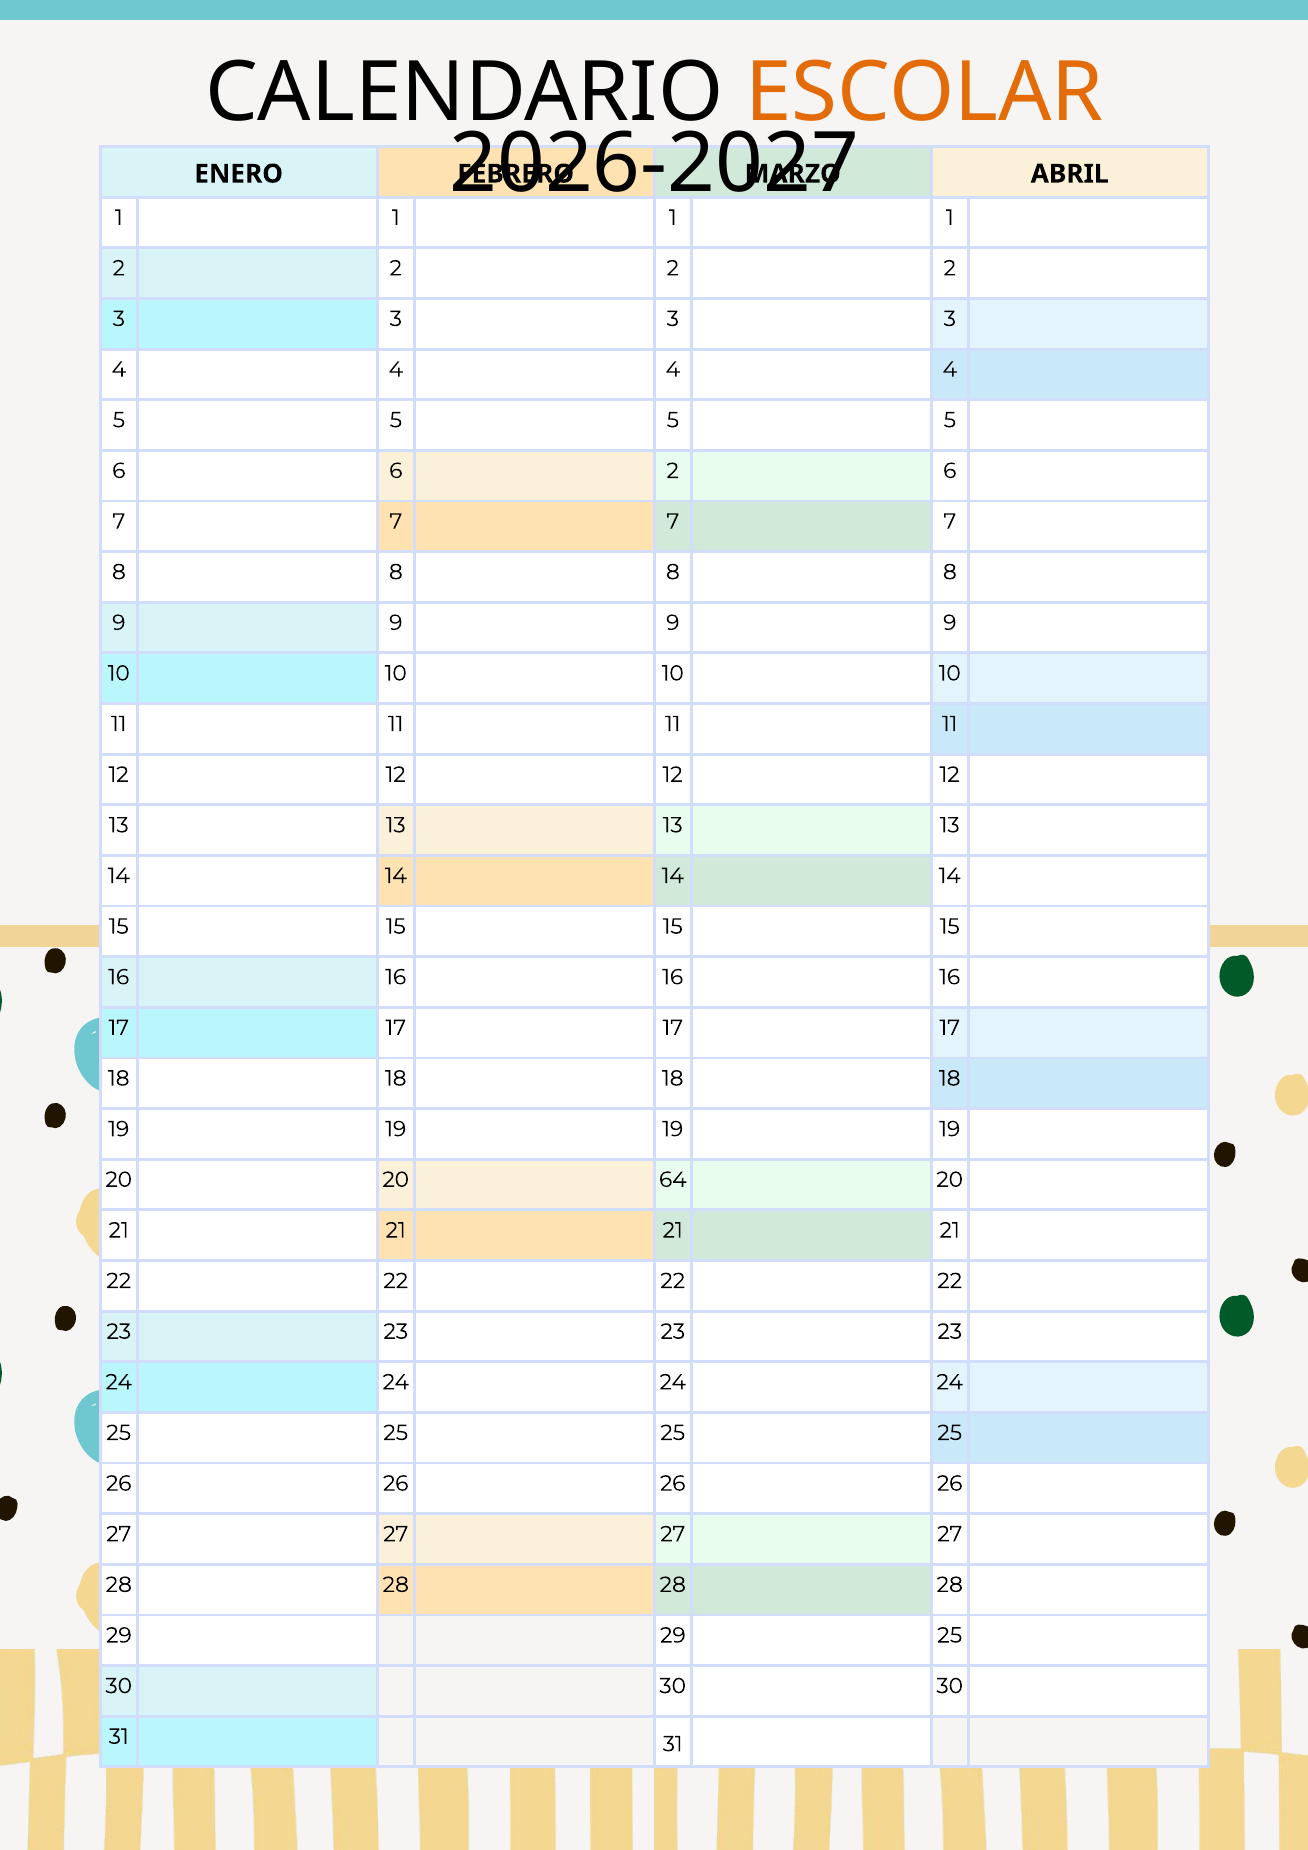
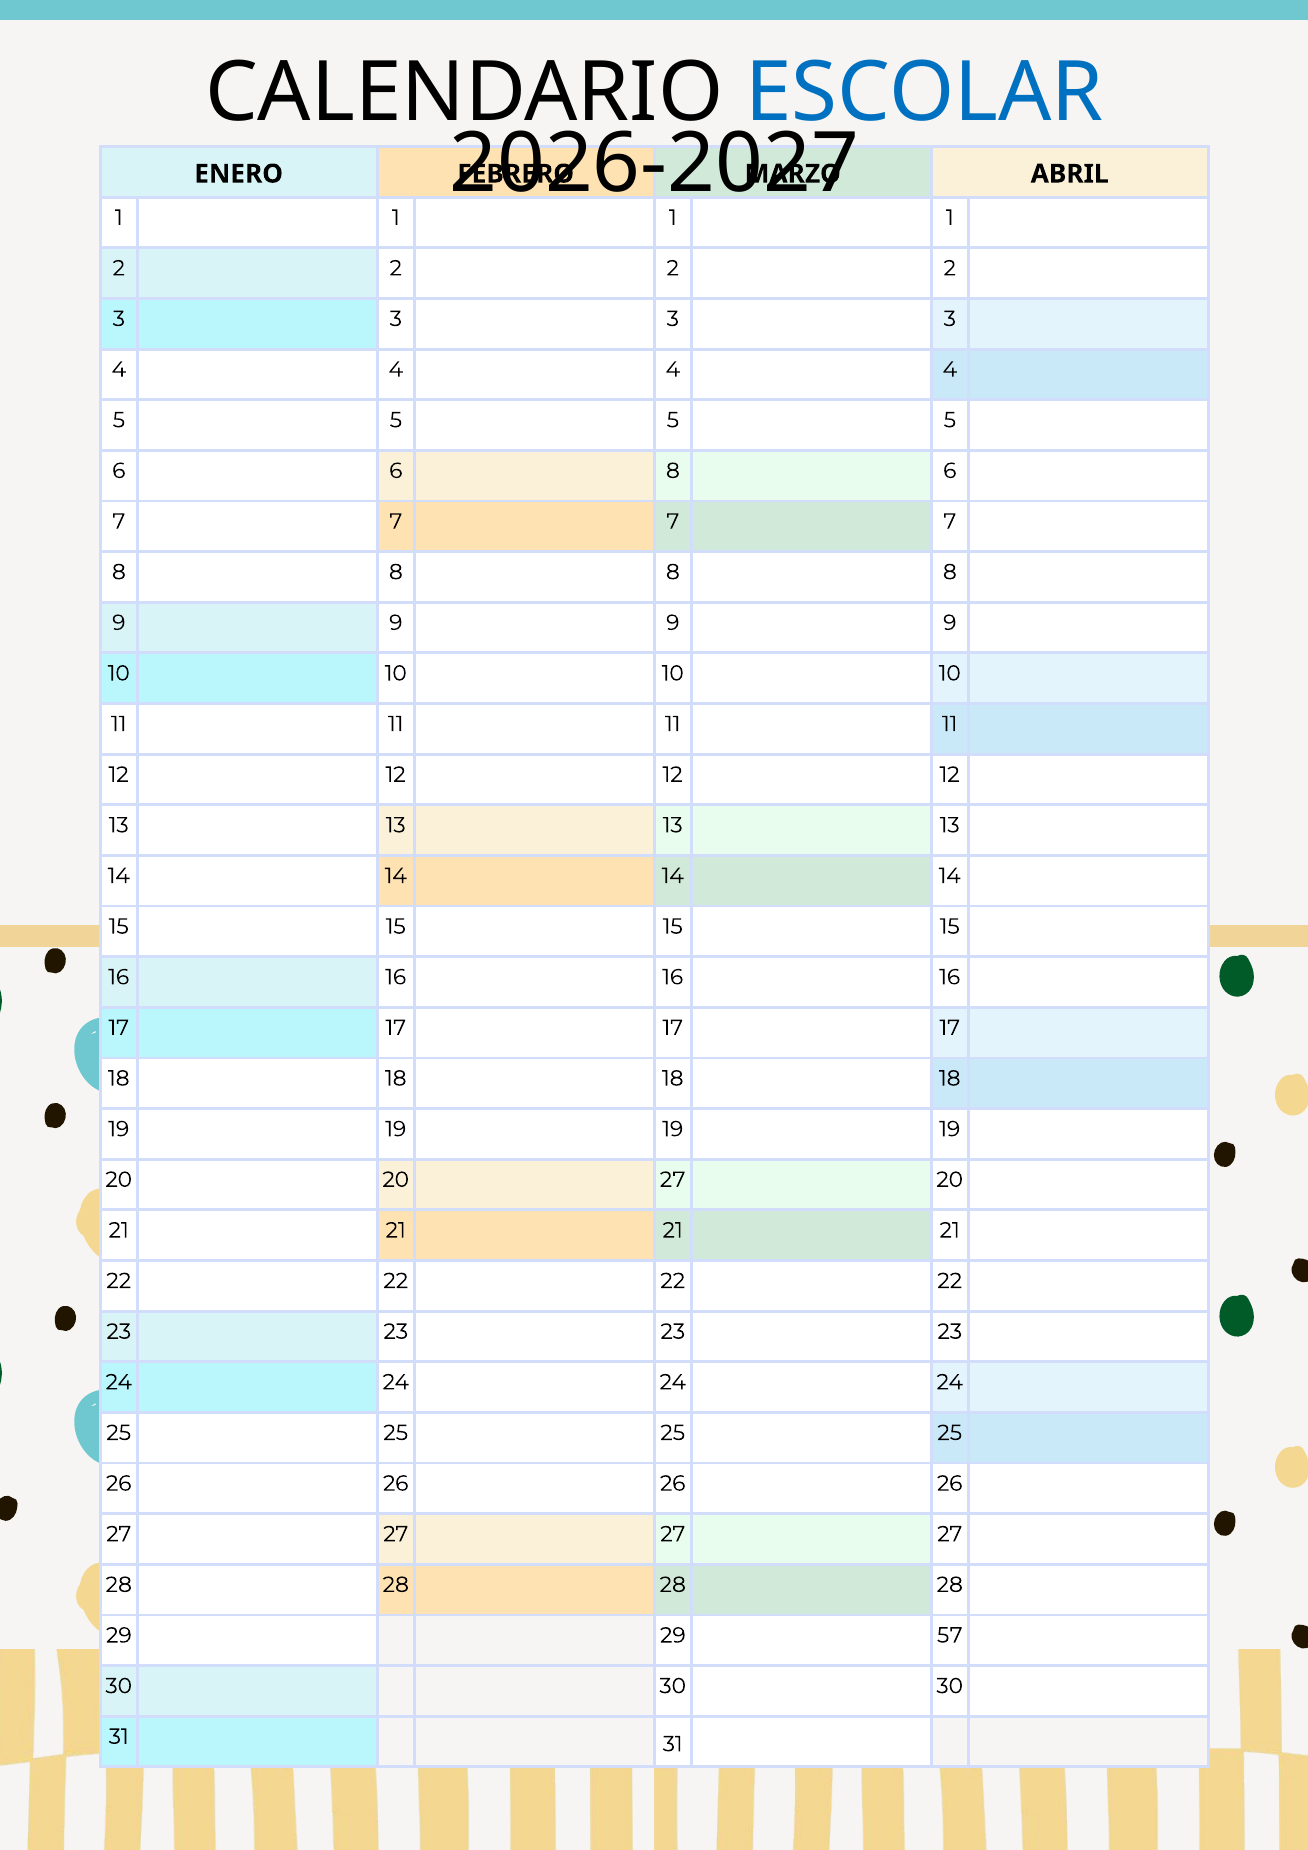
ESCOLAR colour: orange -> blue
6 2: 2 -> 8
20 64: 64 -> 27
29 25: 25 -> 57
